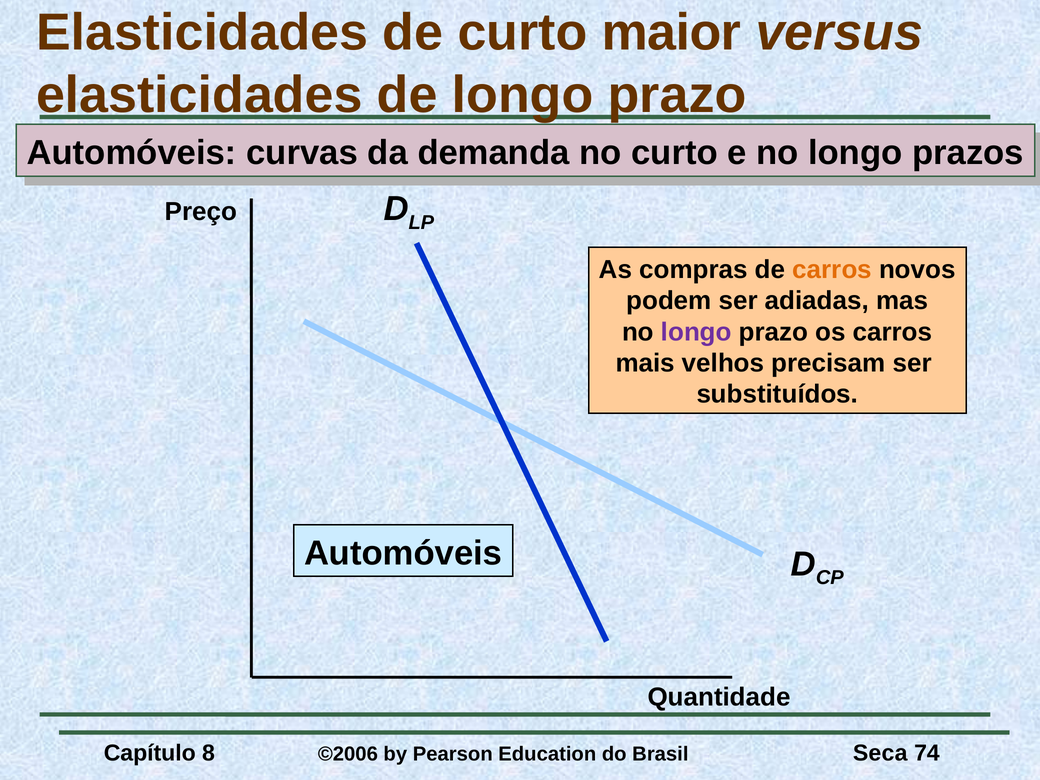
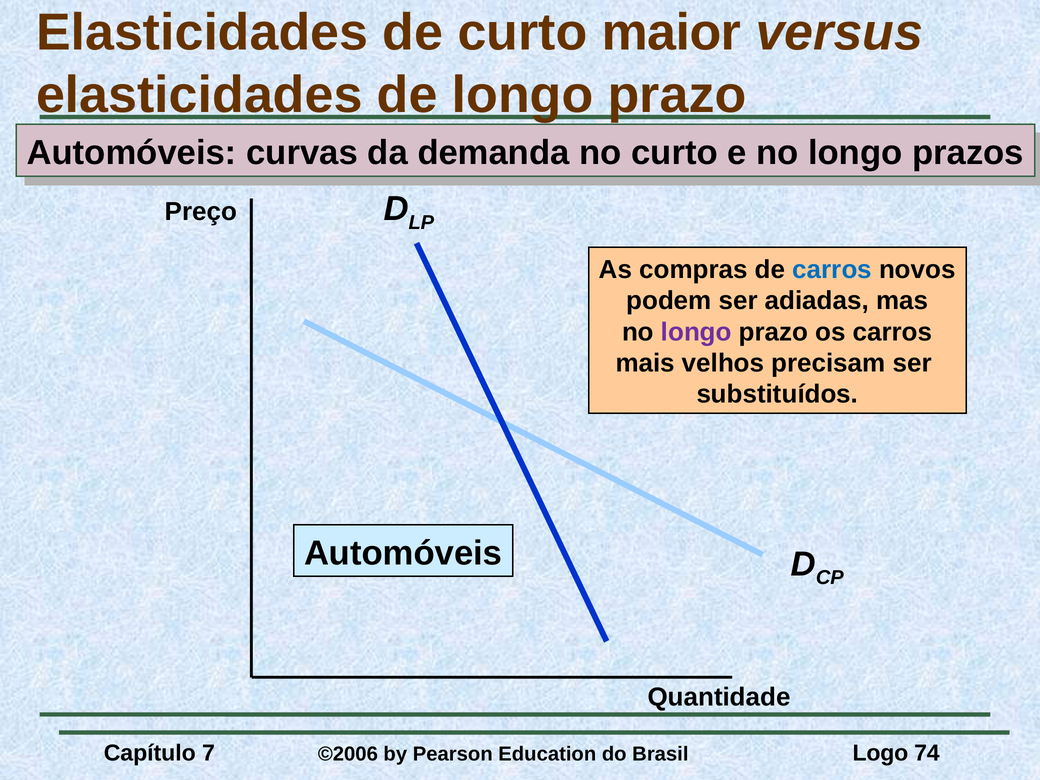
carros at (832, 270) colour: orange -> blue
8: 8 -> 7
Seca: Seca -> Logo
